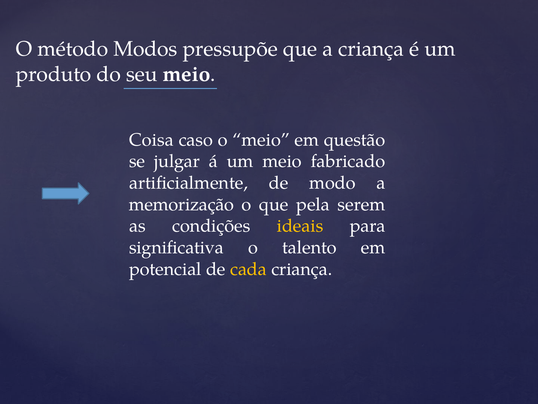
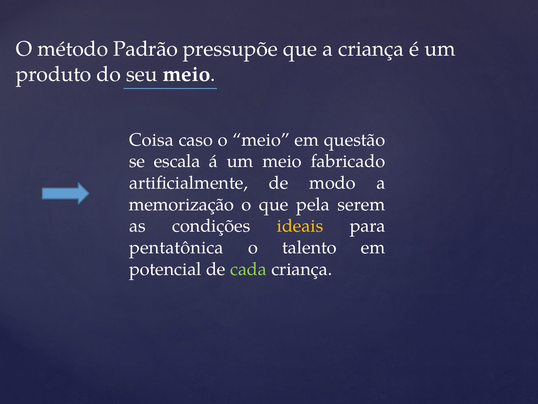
Modos: Modos -> Padrão
julgar: julgar -> escala
significativa: significativa -> pentatônica
cada colour: yellow -> light green
